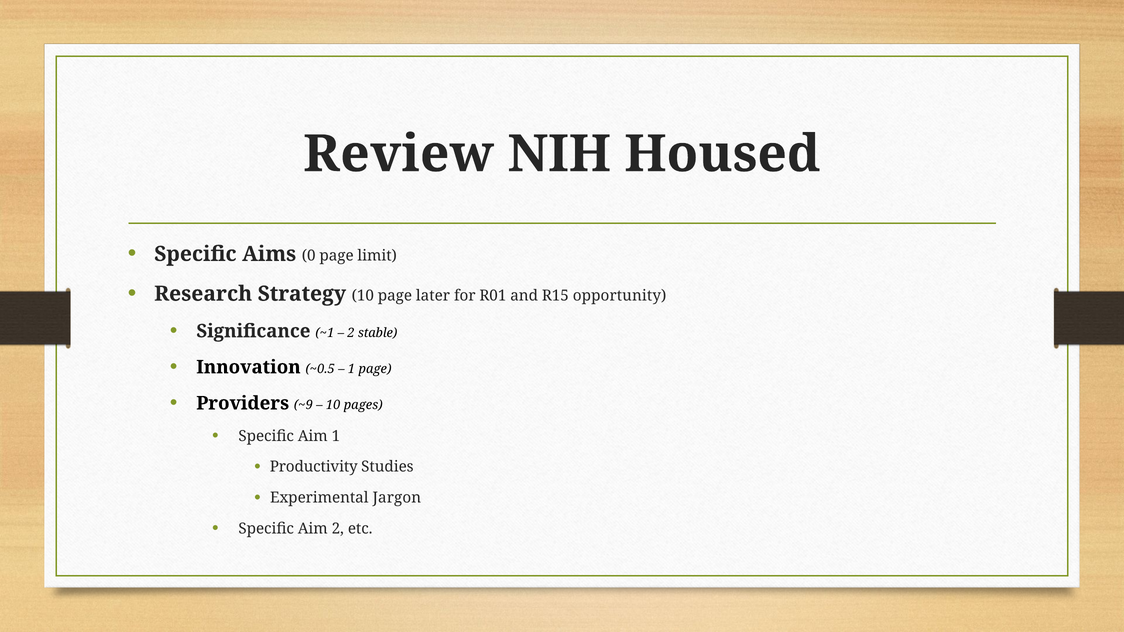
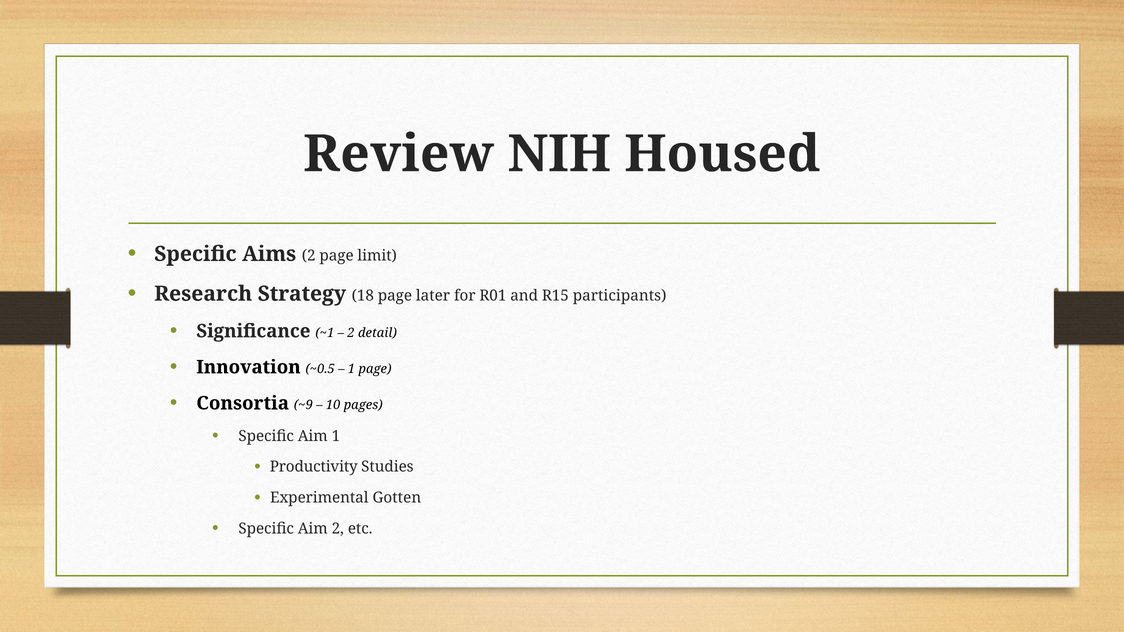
Aims 0: 0 -> 2
Strategy 10: 10 -> 18
opportunity: opportunity -> participants
stable: stable -> detail
Providers: Providers -> Consortia
Jargon: Jargon -> Gotten
